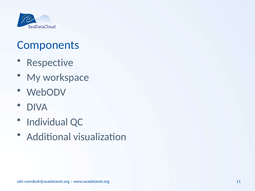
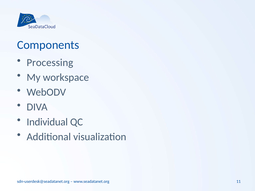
Respective: Respective -> Processing
